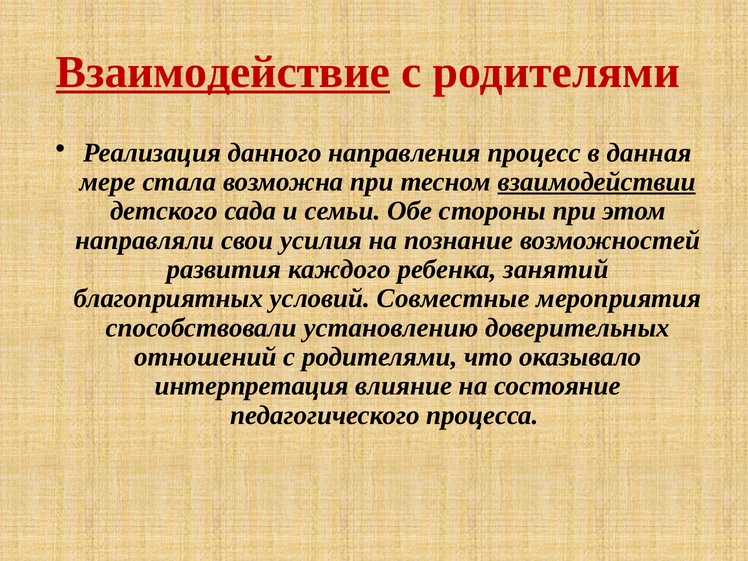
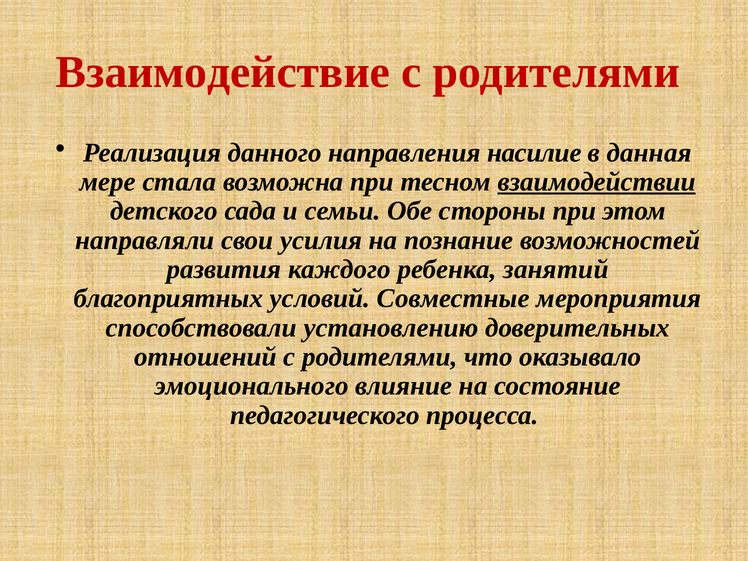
Взаимодействие underline: present -> none
процесс: процесс -> насилие
интерпретация: интерпретация -> эмоционального
